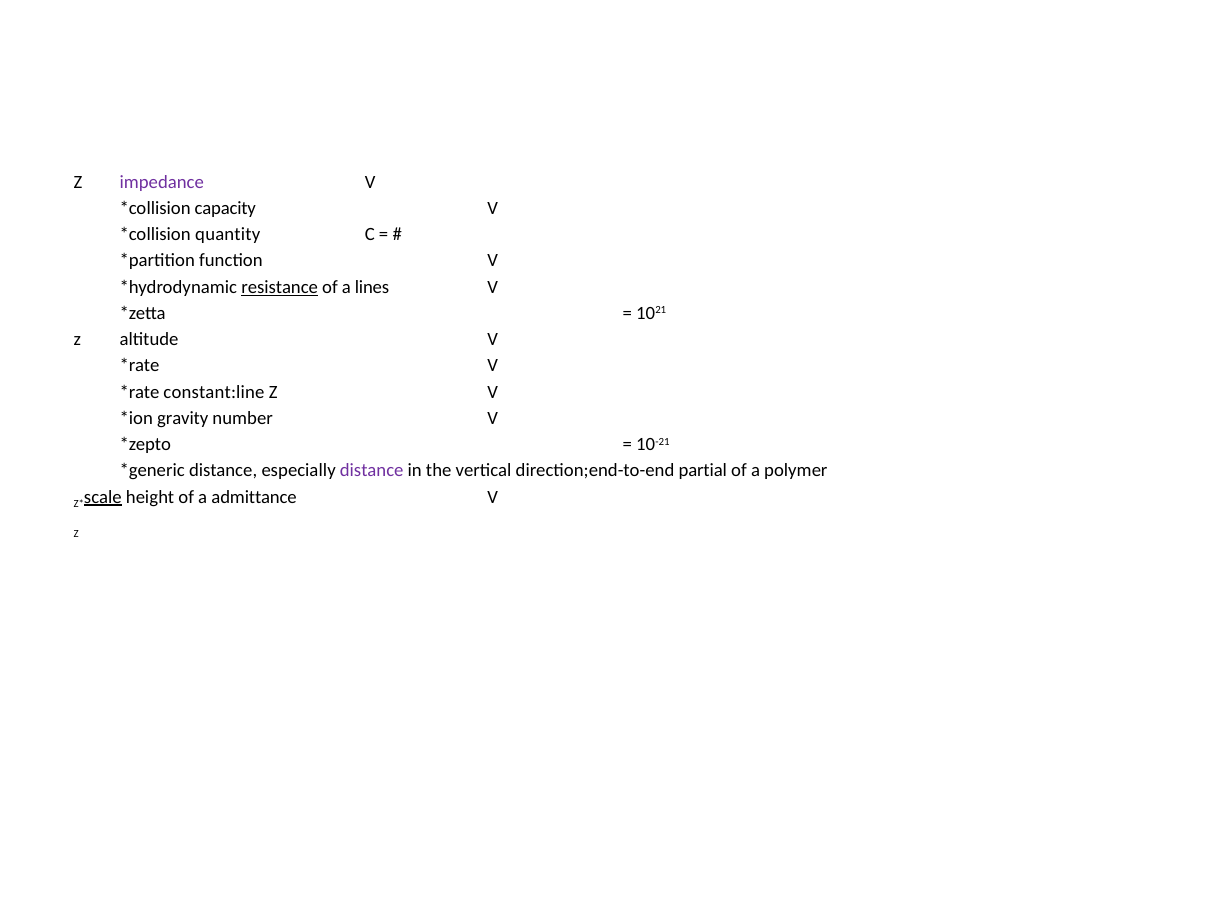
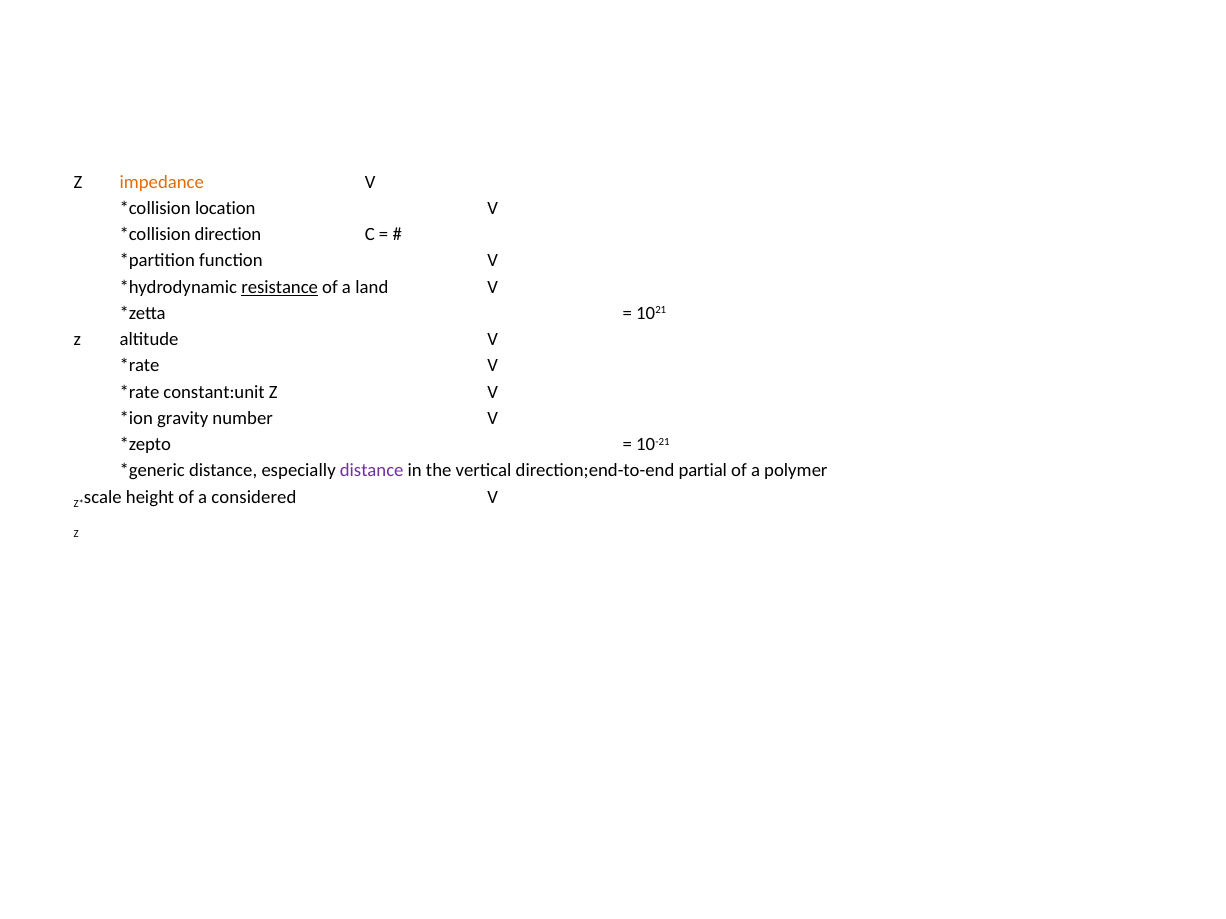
impedance colour: purple -> orange
capacity: capacity -> location
quantity: quantity -> direction
lines: lines -> land
constant:line: constant:line -> constant:unit
scale underline: present -> none
admittance: admittance -> considered
